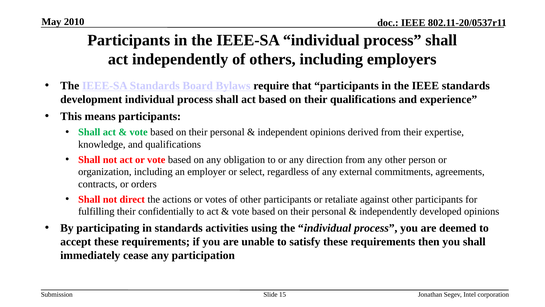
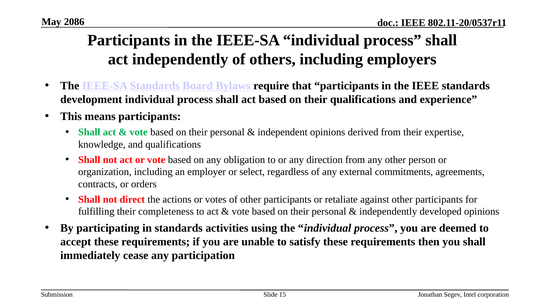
2010: 2010 -> 2086
confidentially: confidentially -> completeness
